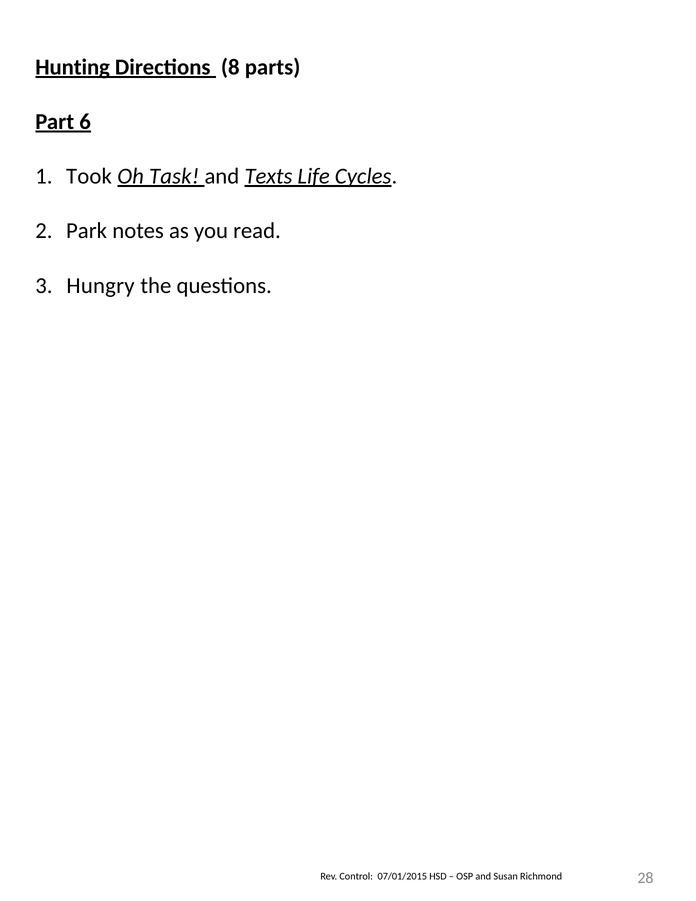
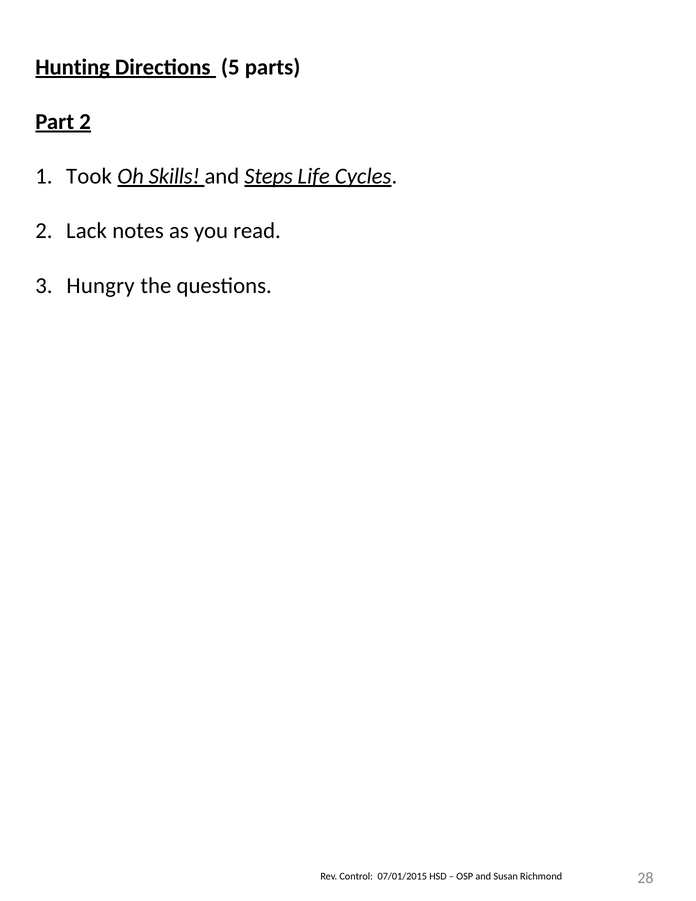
8: 8 -> 5
Part 6: 6 -> 2
Task: Task -> Skills
Texts: Texts -> Steps
Park: Park -> Lack
